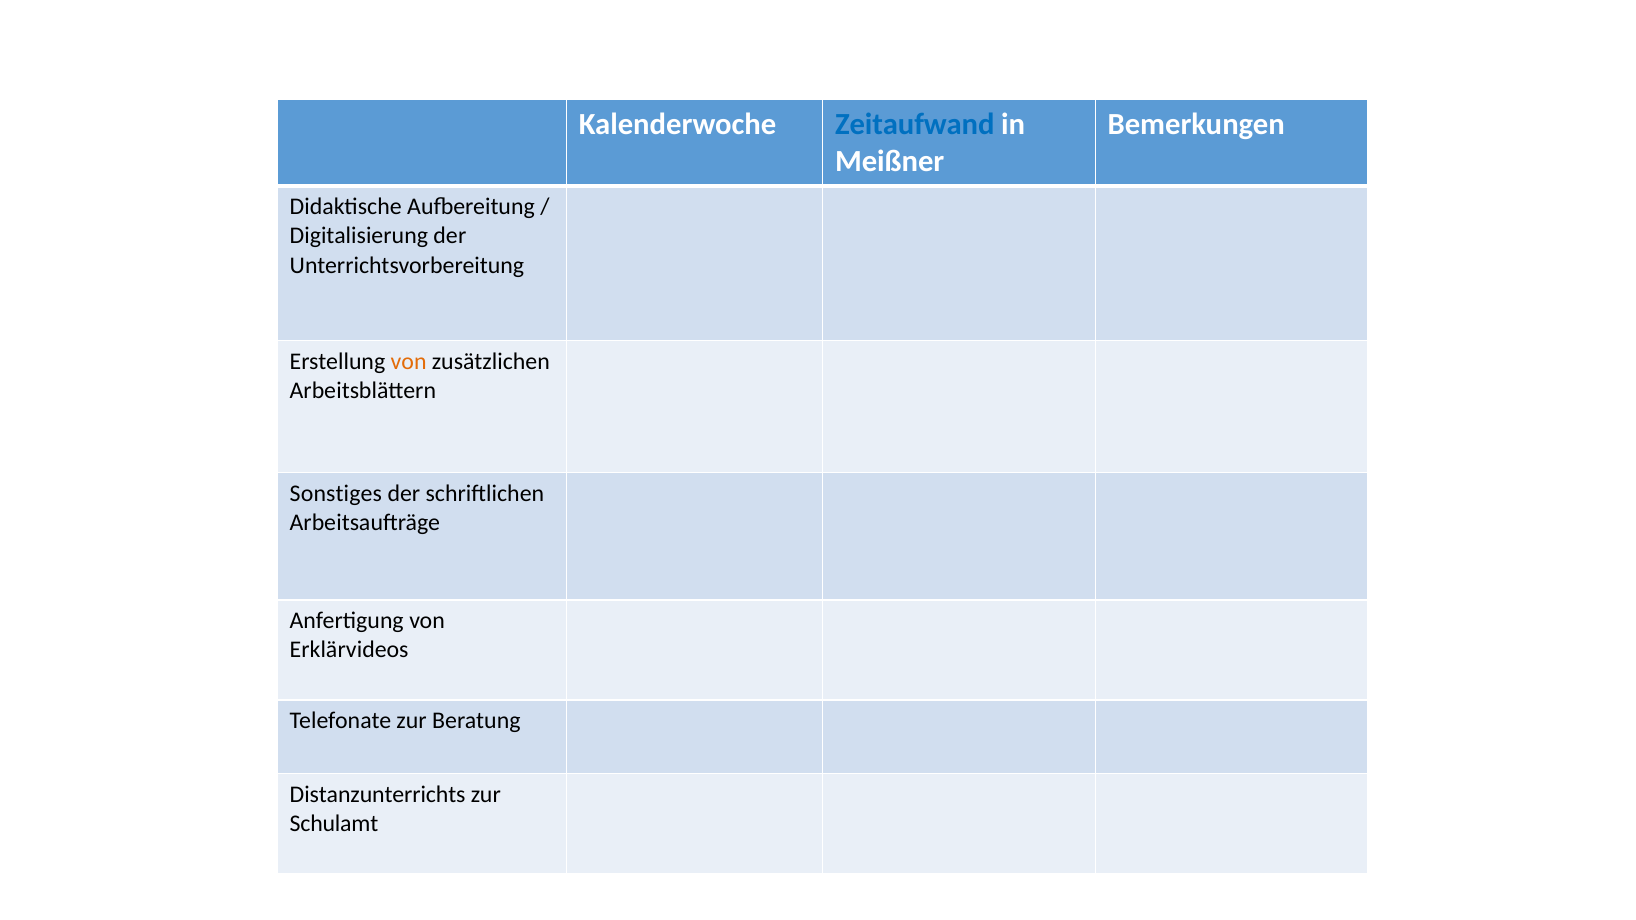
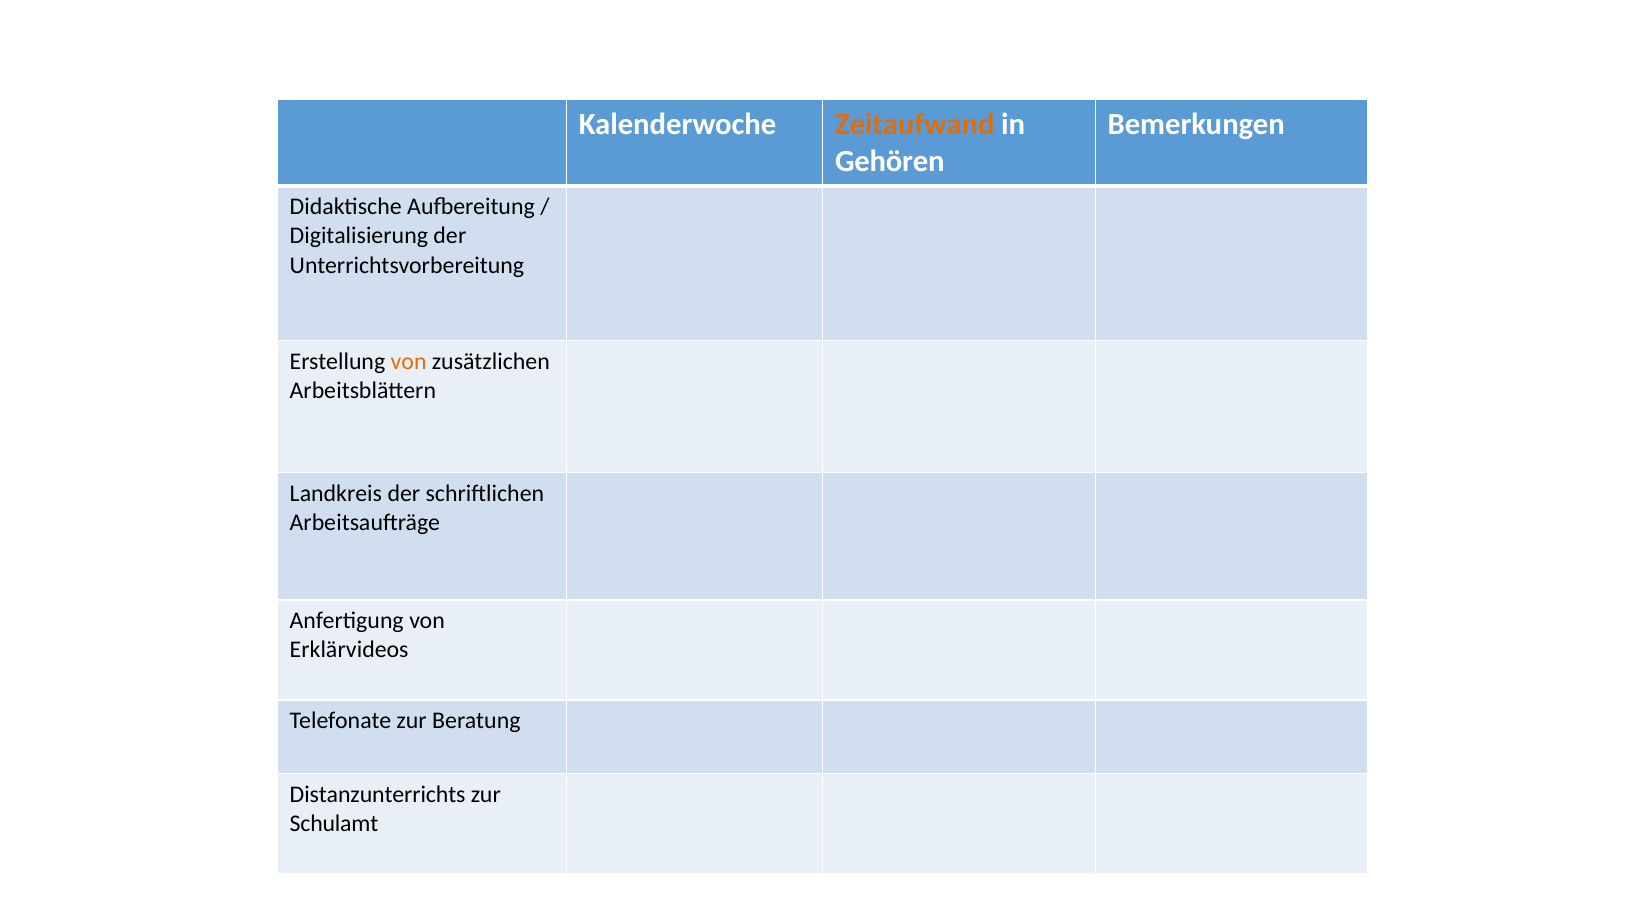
Zeitaufwand at (915, 124) colour: blue -> orange
Meißner: Meißner -> Gehören
Sonstiges at (336, 494): Sonstiges -> Landkreis
